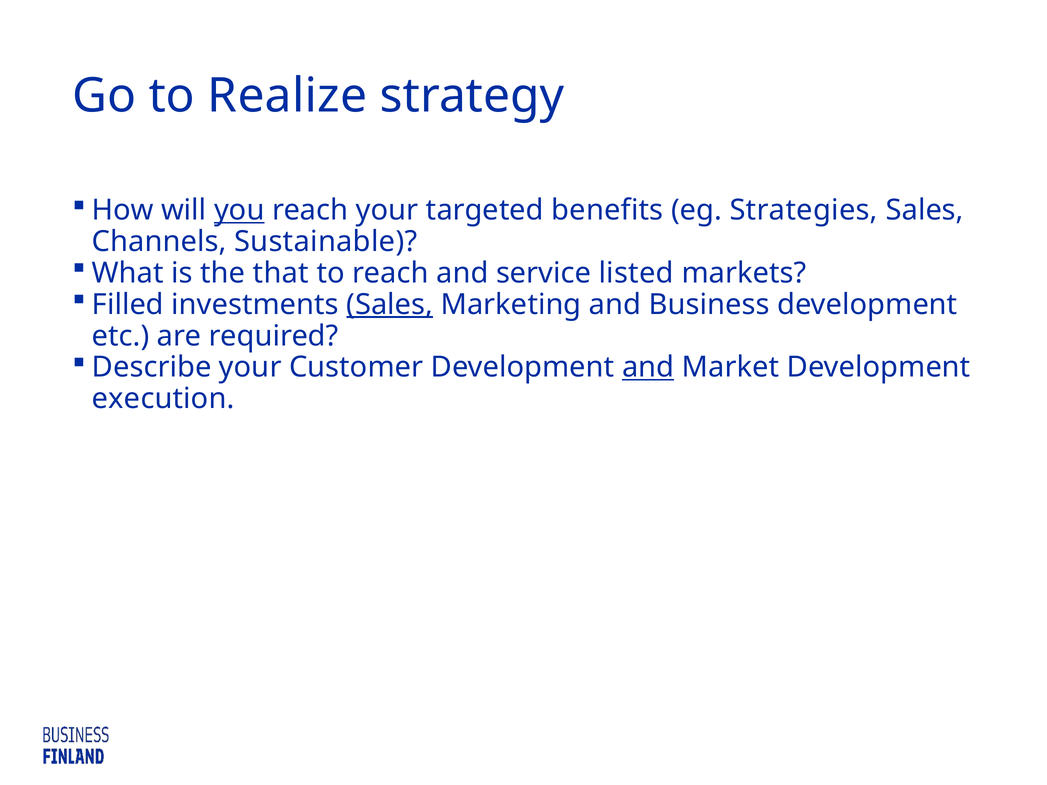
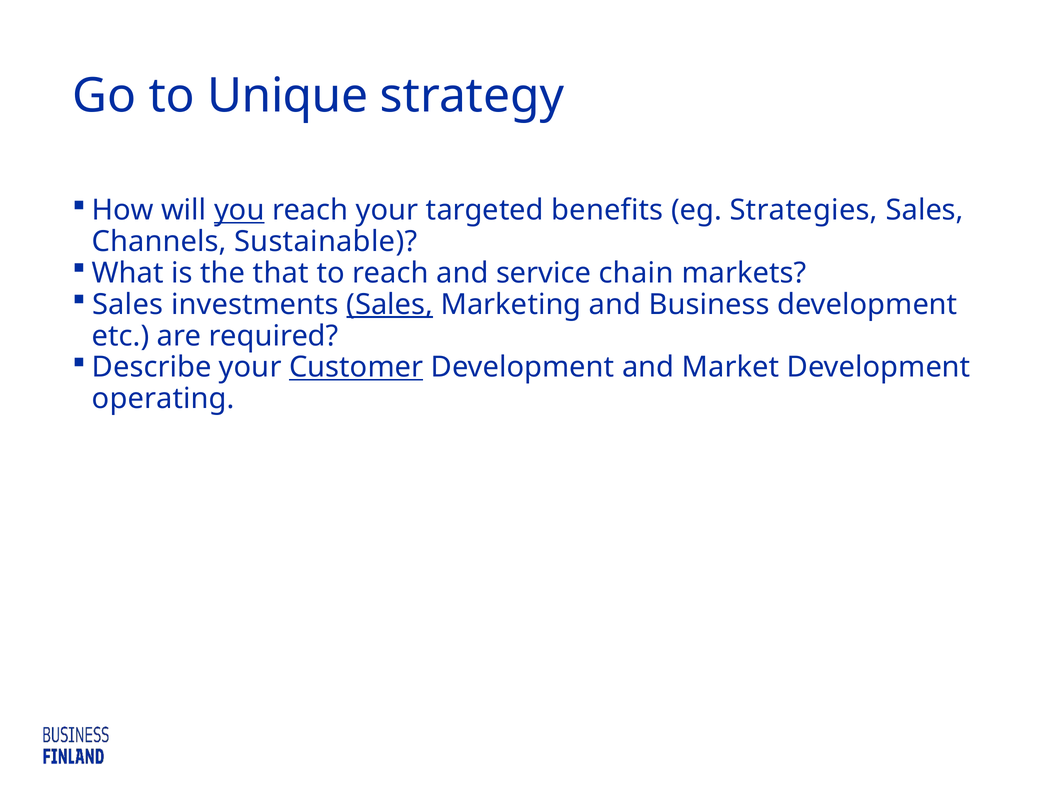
Realize: Realize -> Unique
listed: listed -> chain
Filled at (128, 305): Filled -> Sales
Customer underline: none -> present
and at (648, 367) underline: present -> none
execution: execution -> operating
